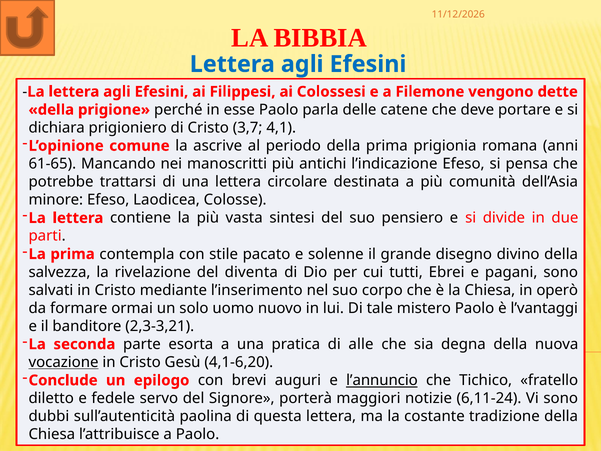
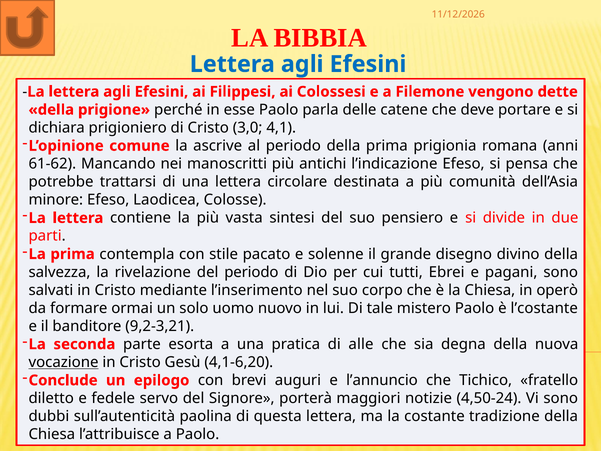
3,7: 3,7 -> 3,0
61-65: 61-65 -> 61-62
del diventa: diventa -> periodo
l’vantaggi: l’vantaggi -> l’costante
2,3-3,21: 2,3-3,21 -> 9,2-3,21
l’annuncio underline: present -> none
6,11-24: 6,11-24 -> 4,50-24
